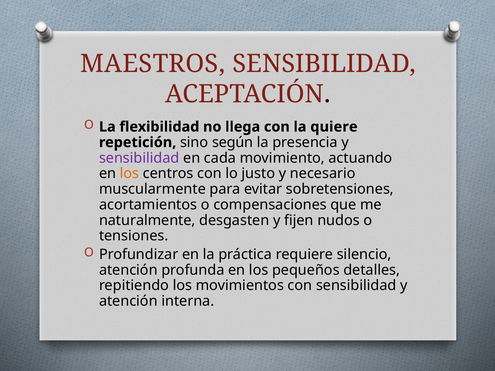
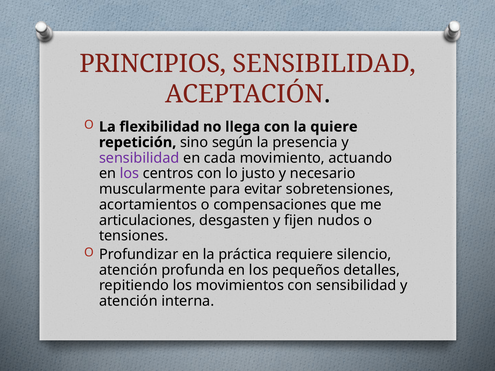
MAESTROS: MAESTROS -> PRINCIPIOS
los at (129, 174) colour: orange -> purple
naturalmente: naturalmente -> articulaciones
